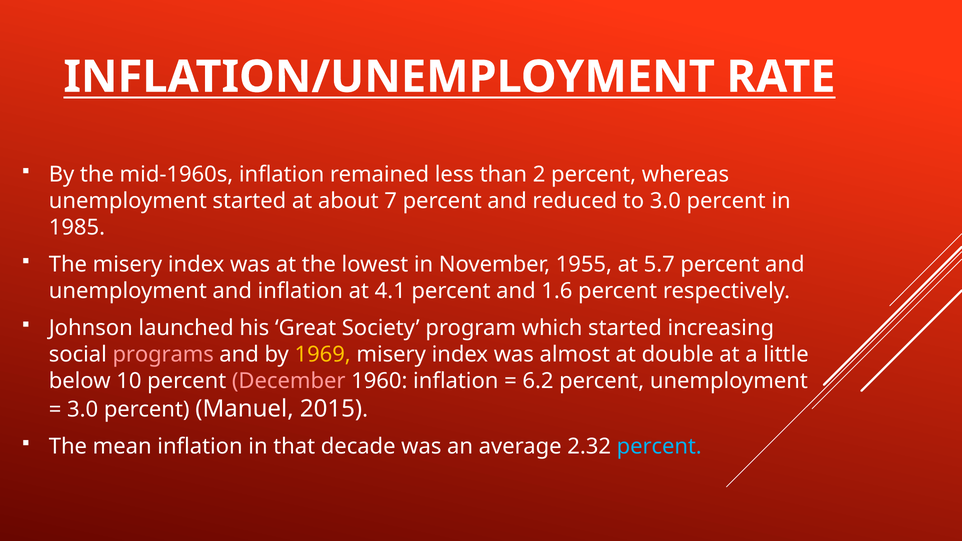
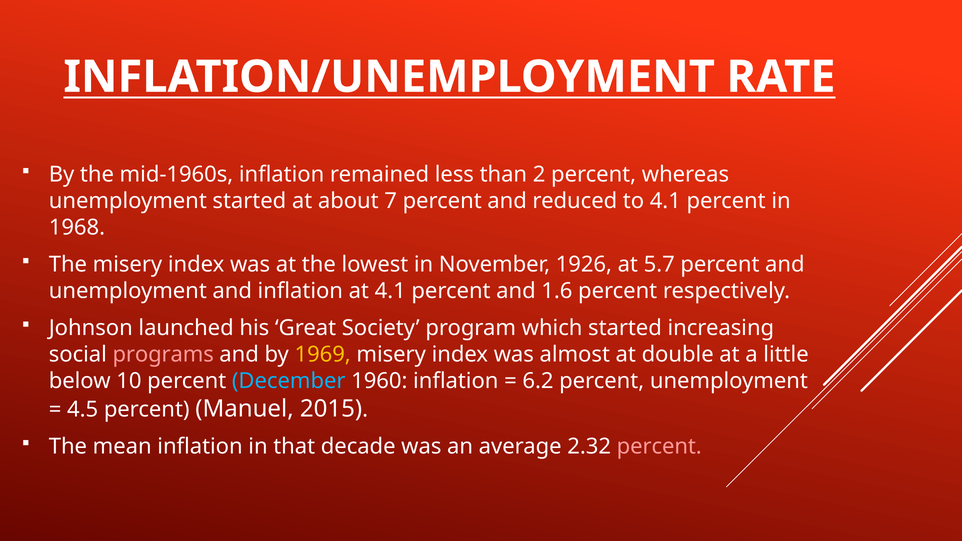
to 3.0: 3.0 -> 4.1
1985: 1985 -> 1968
1955: 1955 -> 1926
December colour: pink -> light blue
3.0 at (83, 409): 3.0 -> 4.5
percent at (659, 447) colour: light blue -> pink
